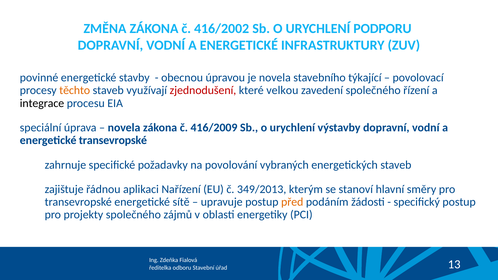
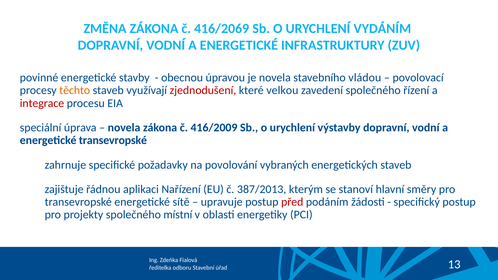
416/2002: 416/2002 -> 416/2069
PODPORU: PODPORU -> VYDÁNÍM
týkající: týkající -> vládou
integrace colour: black -> red
349/2013: 349/2013 -> 387/2013
před colour: orange -> red
zájmů: zájmů -> místní
